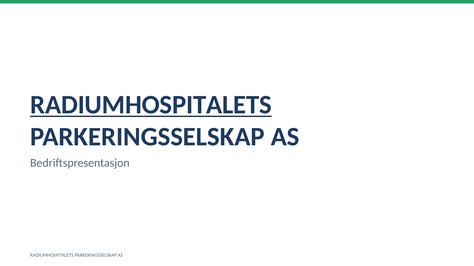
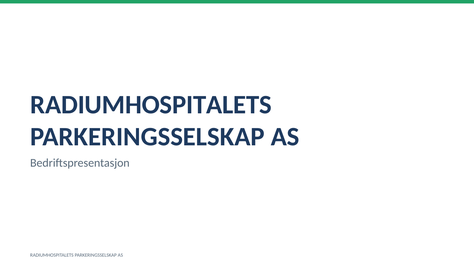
RADIUMHOSPITALETS at (151, 105) underline: present -> none
